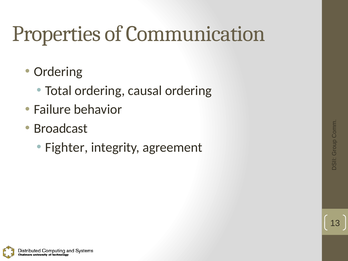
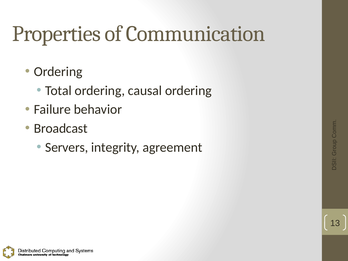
Fighter: Fighter -> Servers
